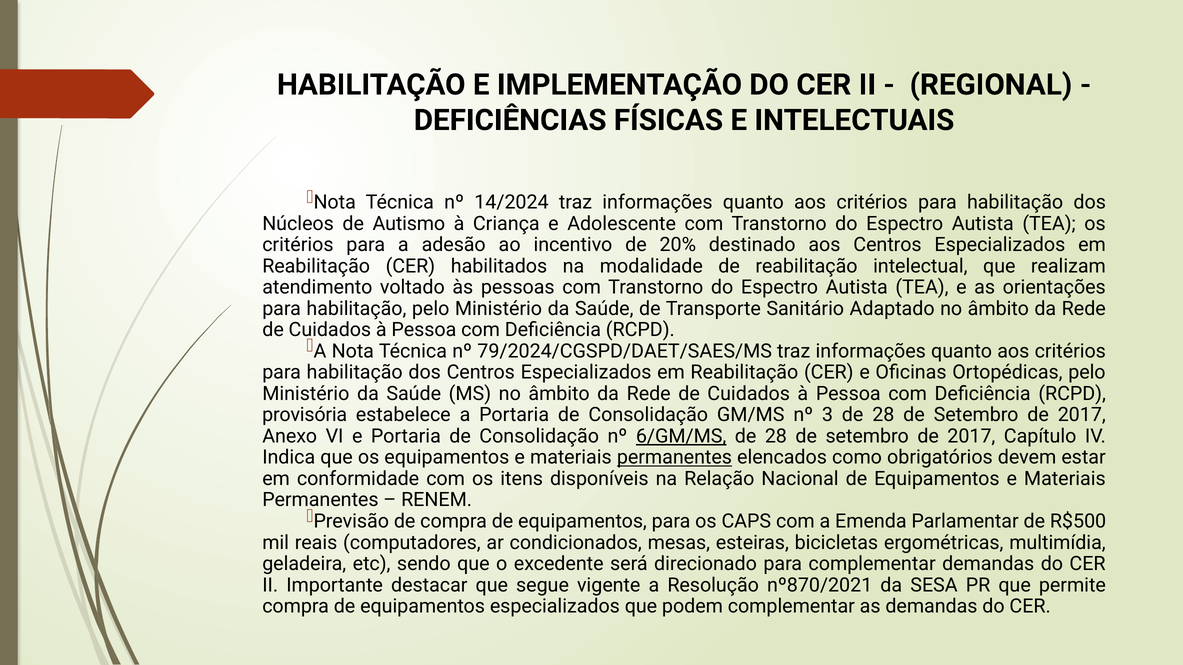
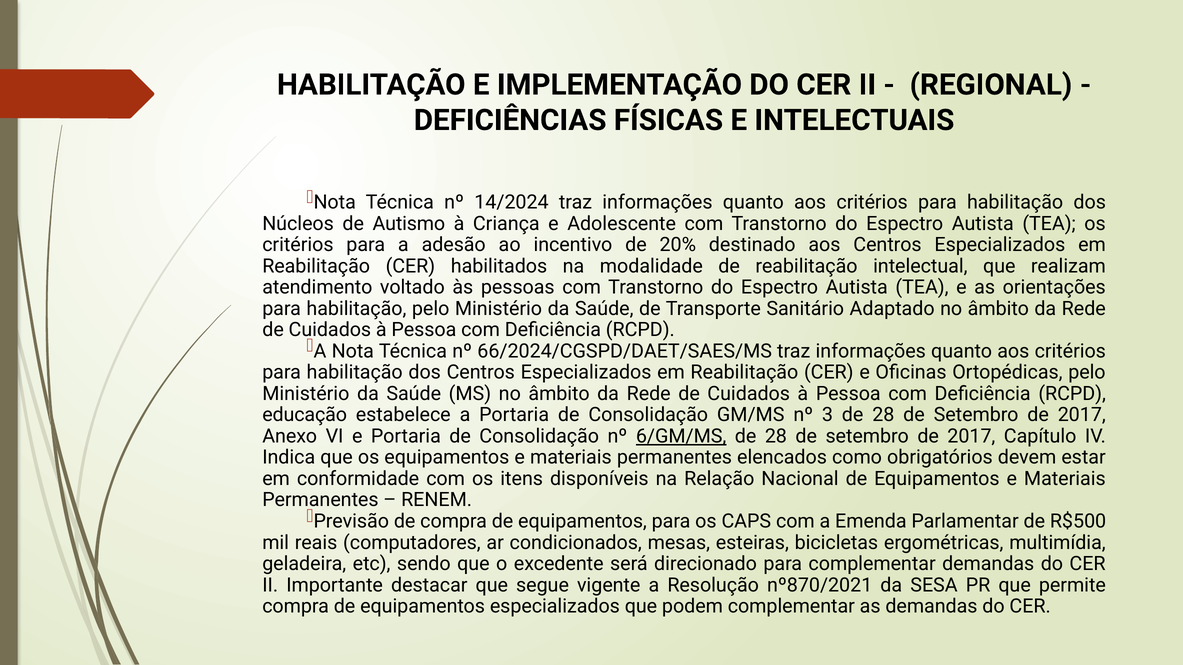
79/2024/CGSPD/DAET/SAES/MS: 79/2024/CGSPD/DAET/SAES/MS -> 66/2024/CGSPD/DAET/SAES/MS
provisória: provisória -> educação
permanentes at (674, 458) underline: present -> none
